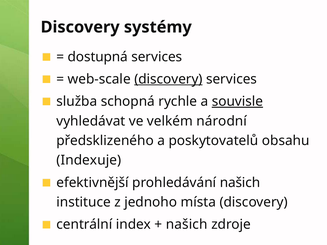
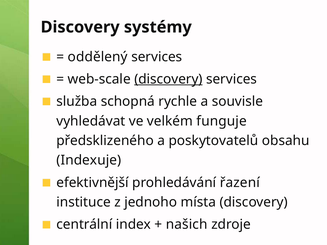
dostupná: dostupná -> oddělený
souvisle underline: present -> none
národní: národní -> funguje
prohledávání našich: našich -> řazení
